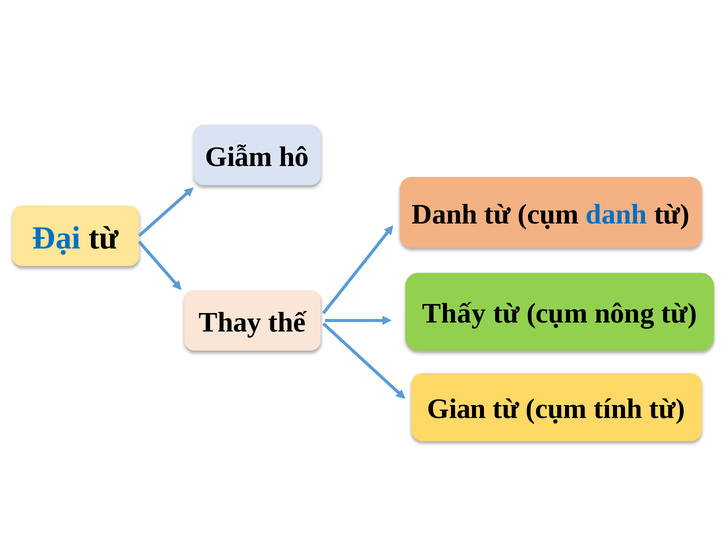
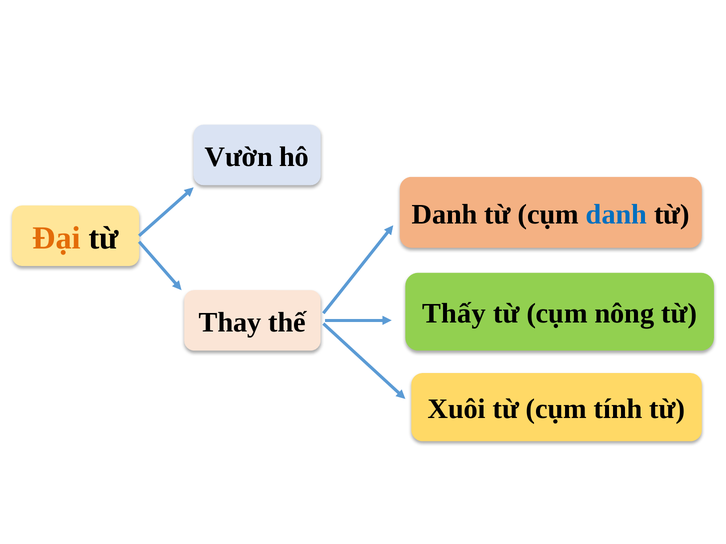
Giẫm: Giẫm -> Vườn
Đại colour: blue -> orange
Gian: Gian -> Xuôi
